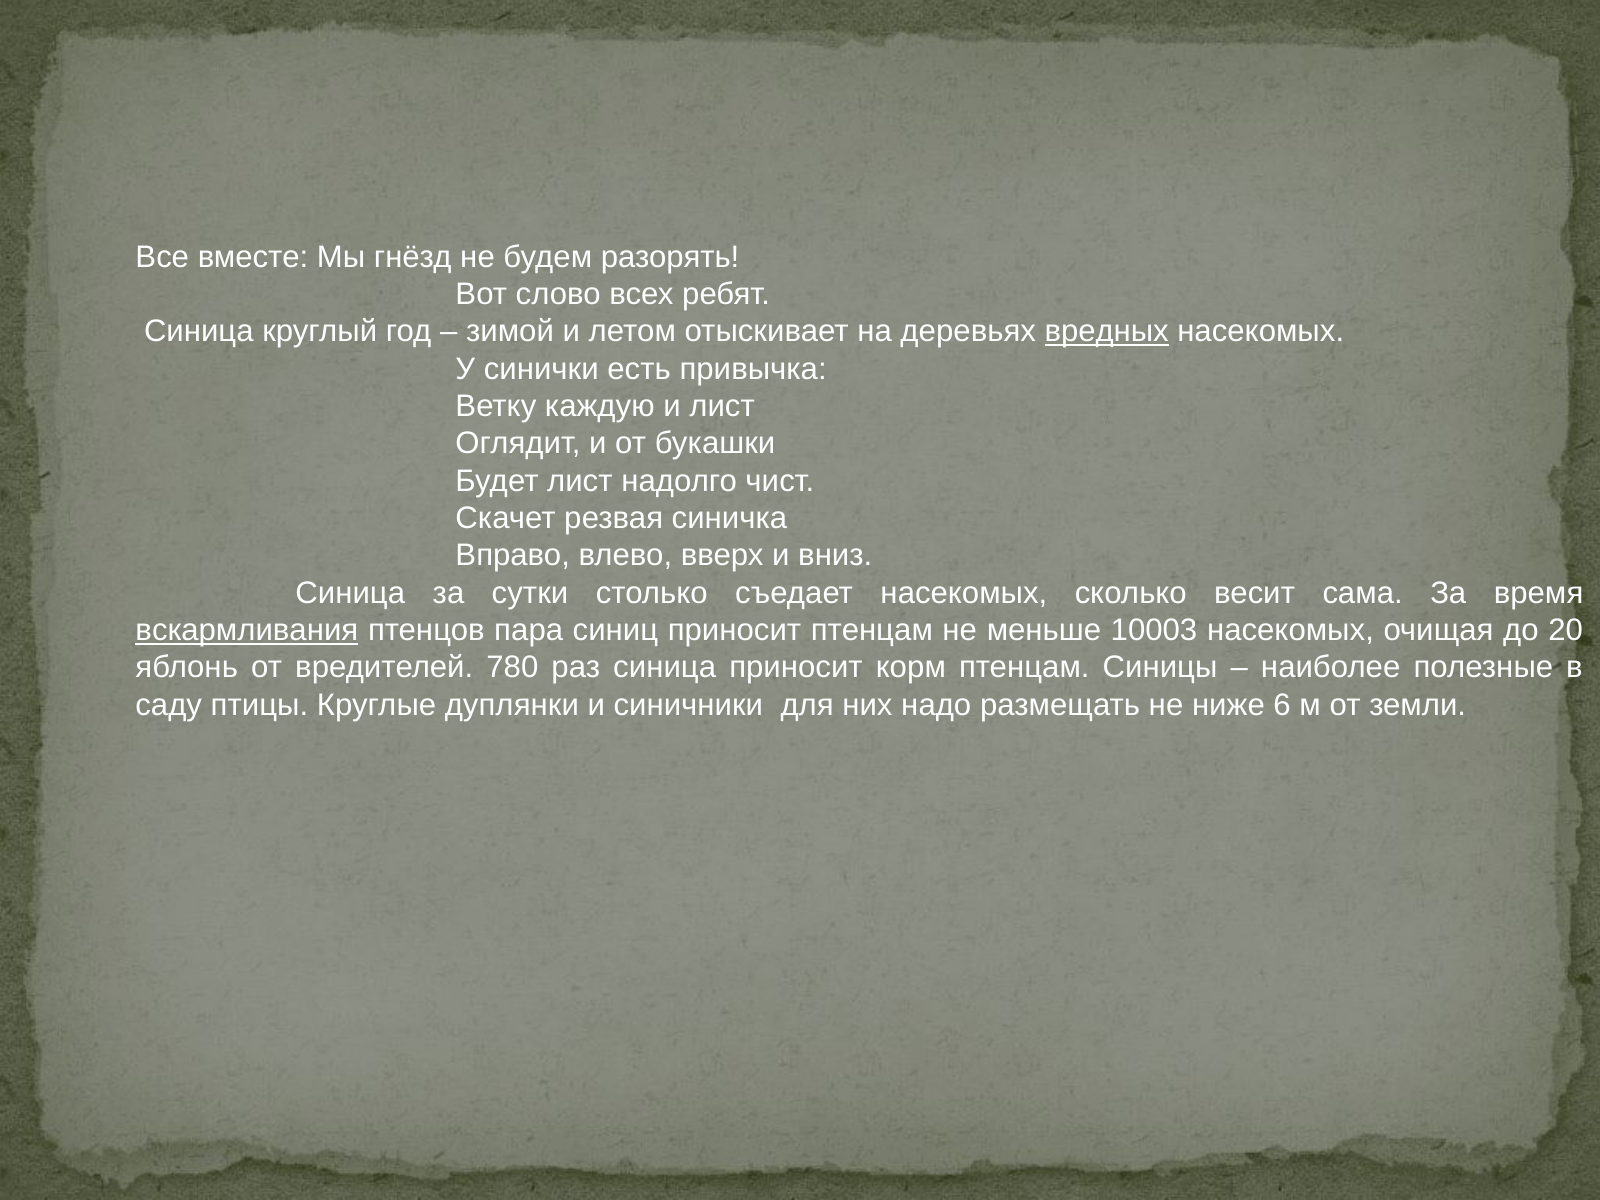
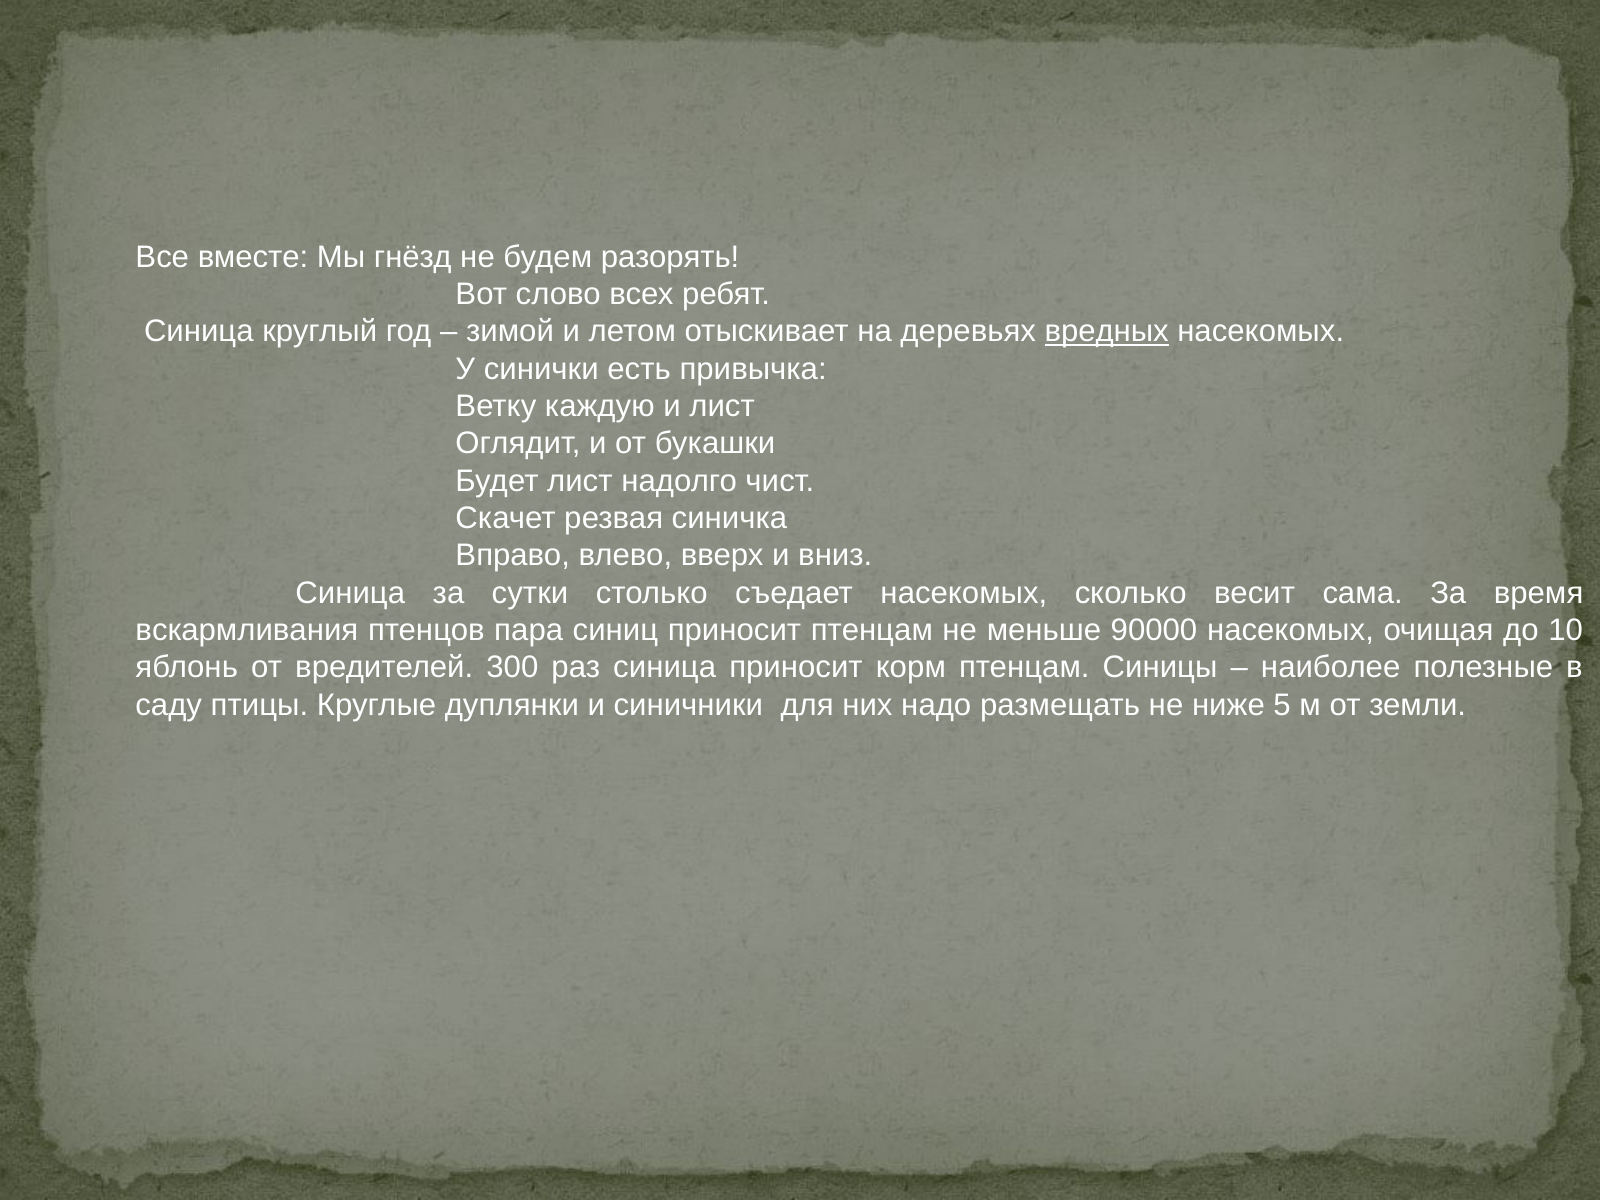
вскармливания underline: present -> none
10003: 10003 -> 90000
20: 20 -> 10
780: 780 -> 300
6: 6 -> 5
